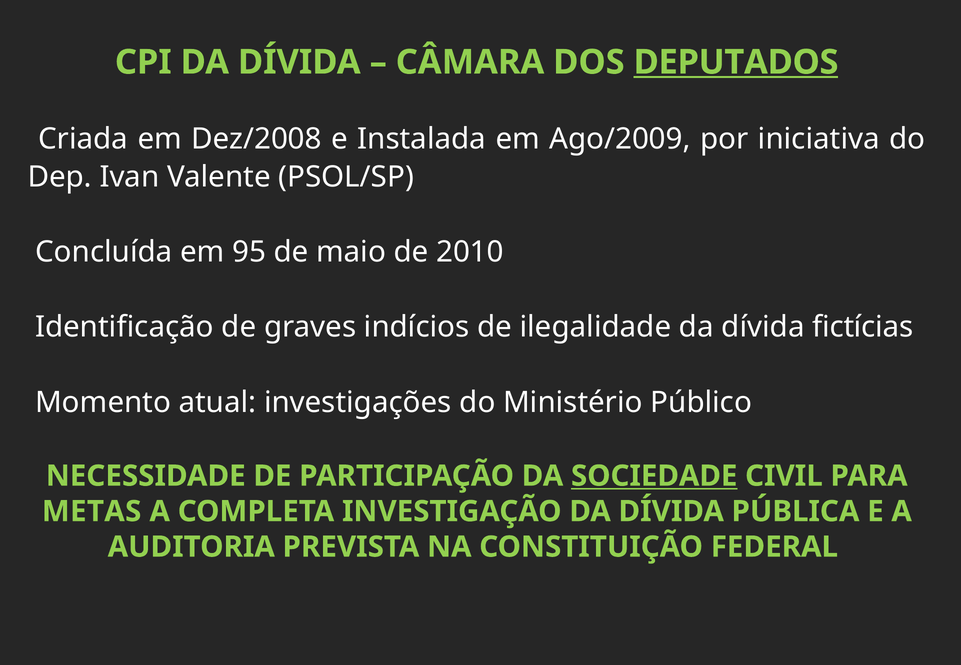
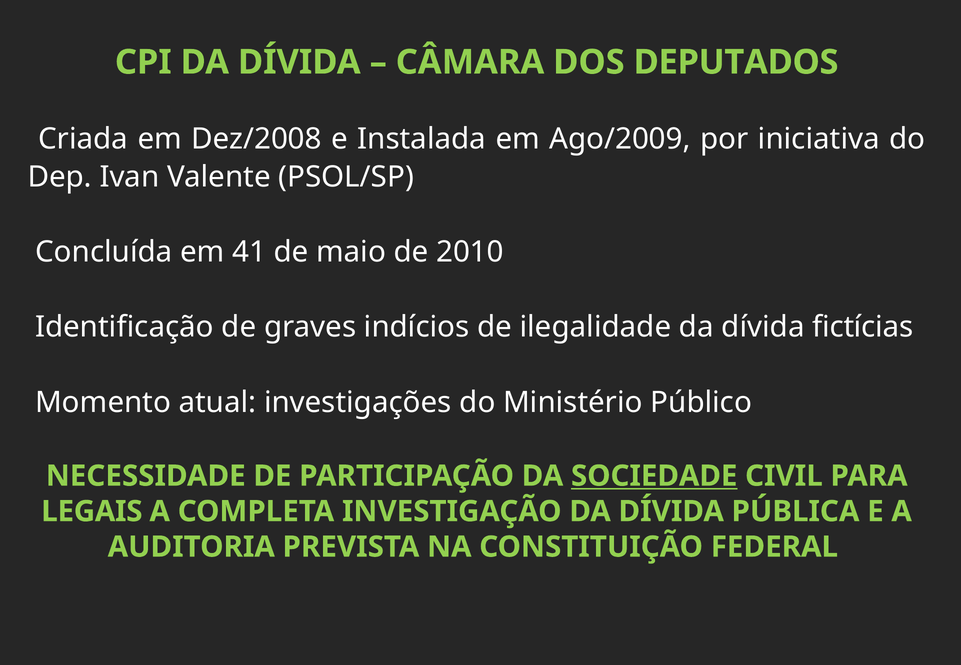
DEPUTADOS underline: present -> none
95: 95 -> 41
METAS: METAS -> LEGAIS
